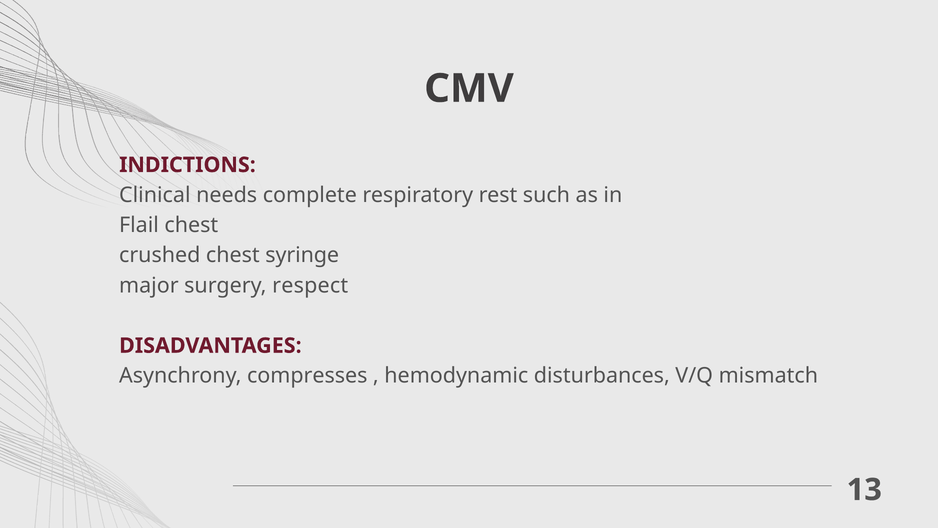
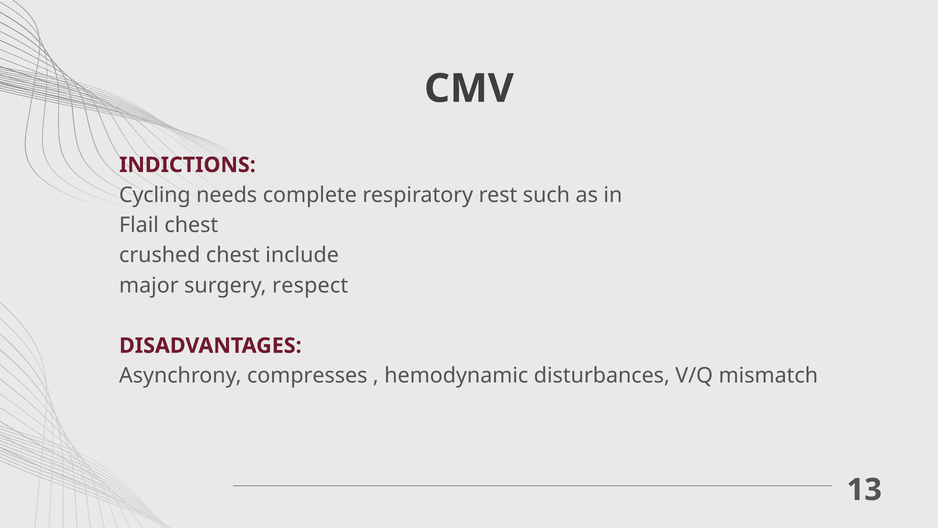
Clinical: Clinical -> Cycling
syringe: syringe -> include
